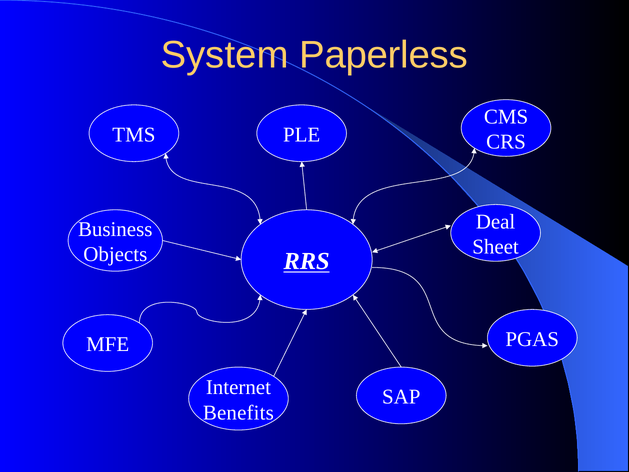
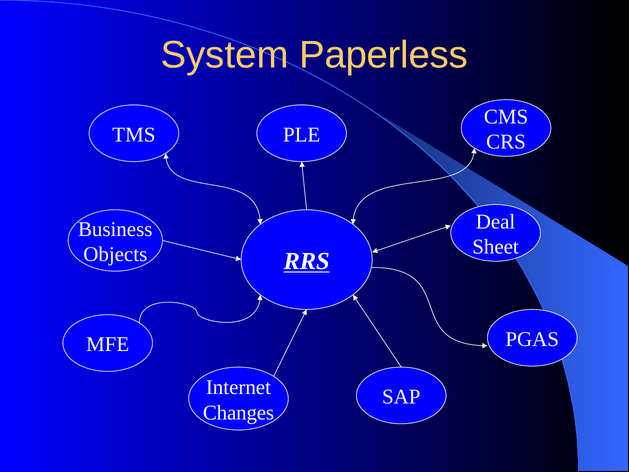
Benefits: Benefits -> Changes
